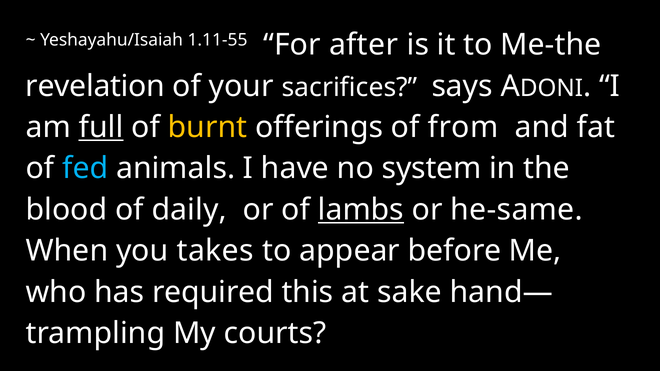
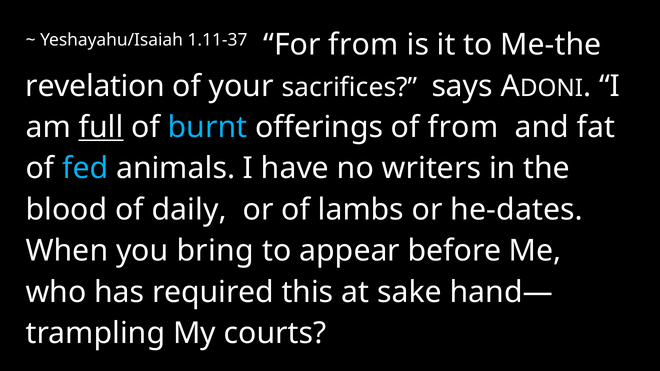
1.11-55: 1.11-55 -> 1.11-37
For after: after -> from
burnt colour: yellow -> light blue
system: system -> writers
lambs underline: present -> none
he-same: he-same -> he-dates
takes: takes -> bring
